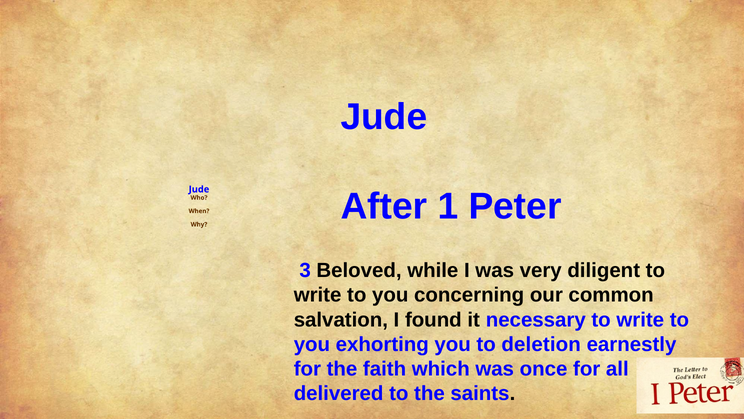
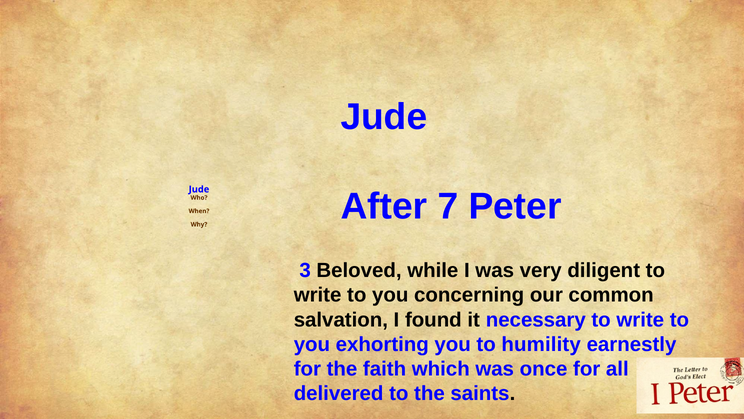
1: 1 -> 7
deletion: deletion -> humility
